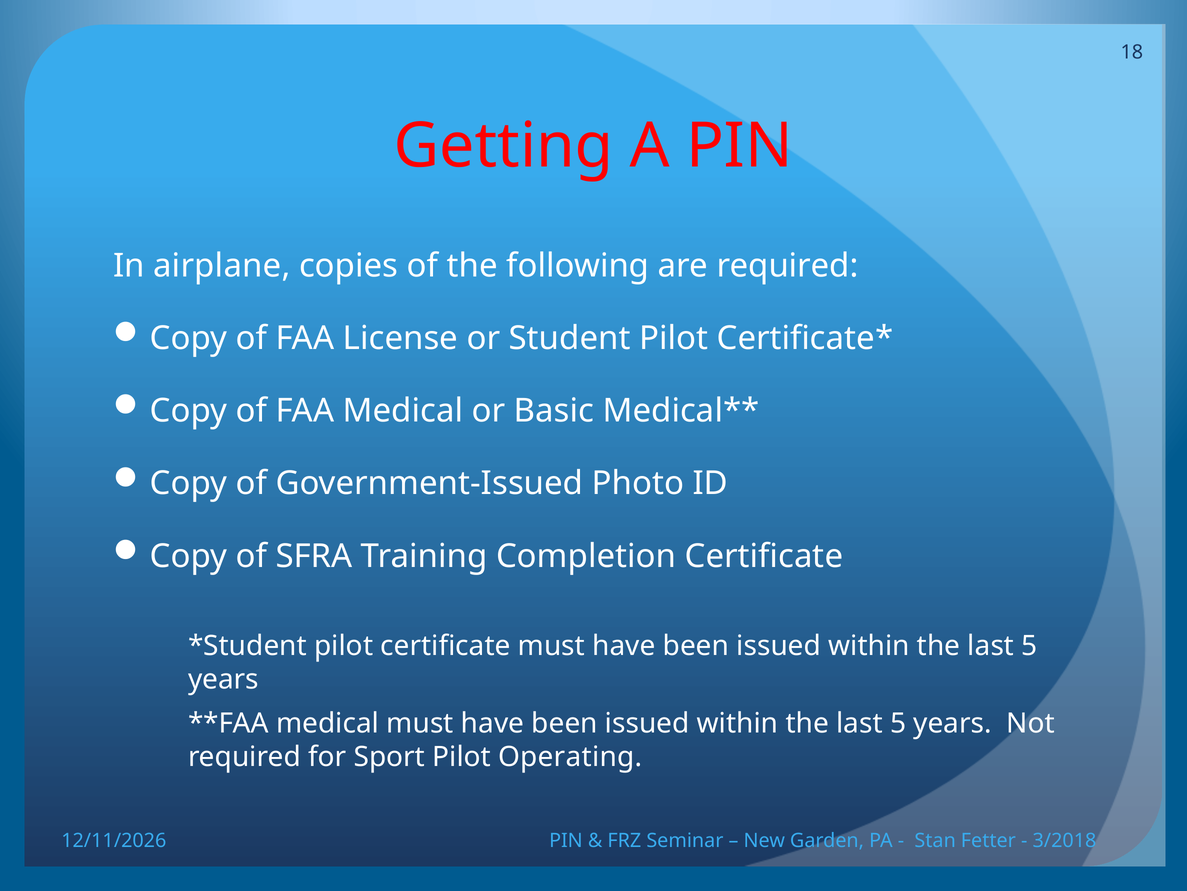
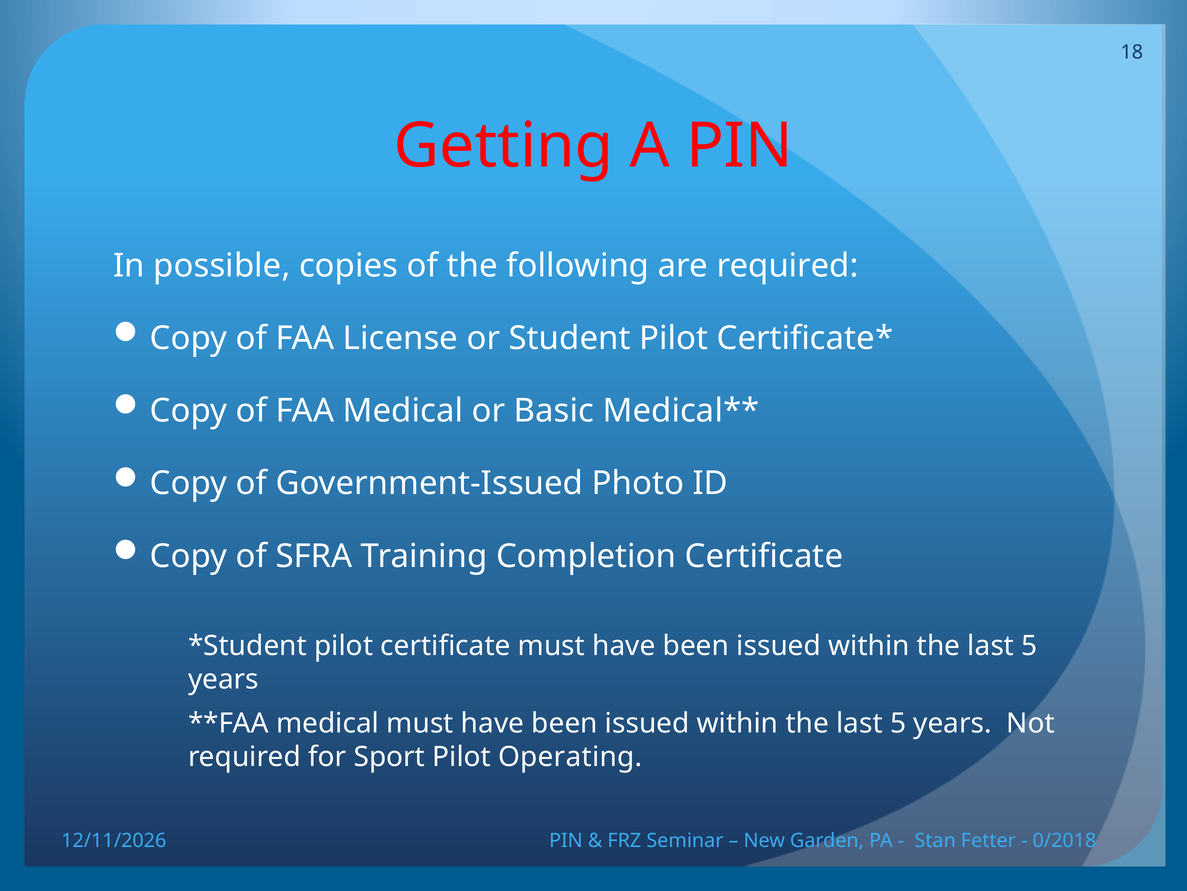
airplane: airplane -> possible
3/2018: 3/2018 -> 0/2018
